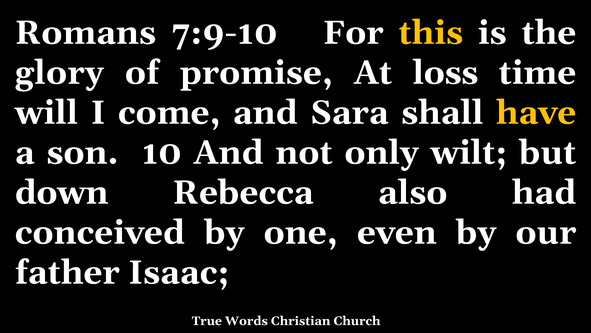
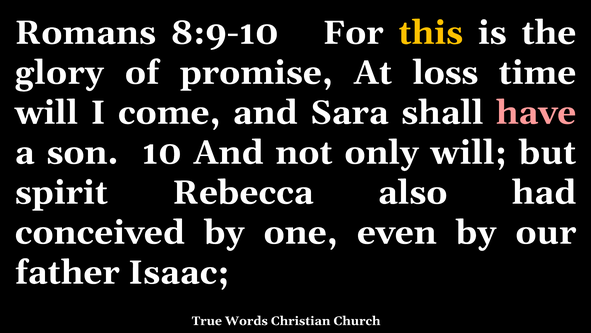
7:9-10: 7:9-10 -> 8:9-10
have colour: yellow -> pink
only wilt: wilt -> will
down: down -> spirit
